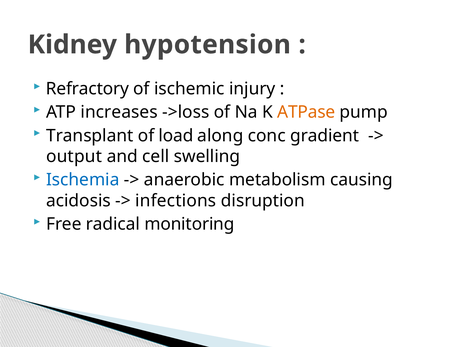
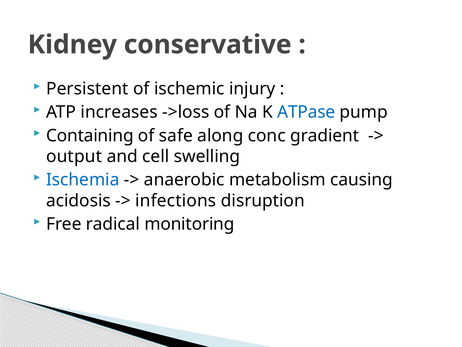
hypotension: hypotension -> conservative
Refractory: Refractory -> Persistent
ATPase colour: orange -> blue
Transplant: Transplant -> Containing
load: load -> safe
